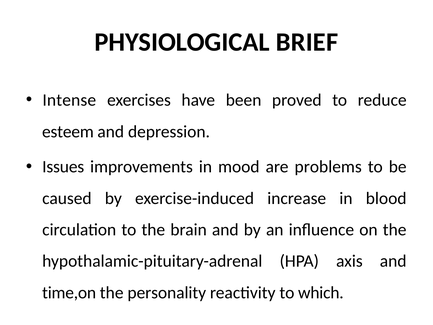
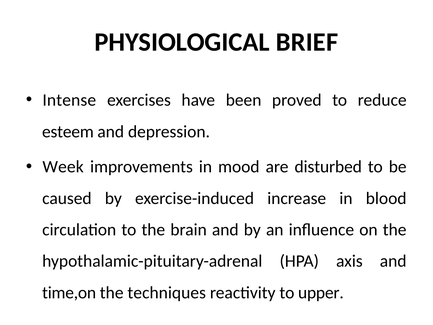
Issues: Issues -> Week
problems: problems -> disturbed
personality: personality -> techniques
which: which -> upper
